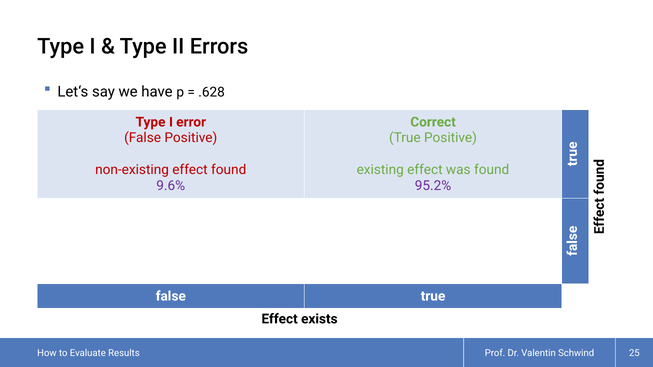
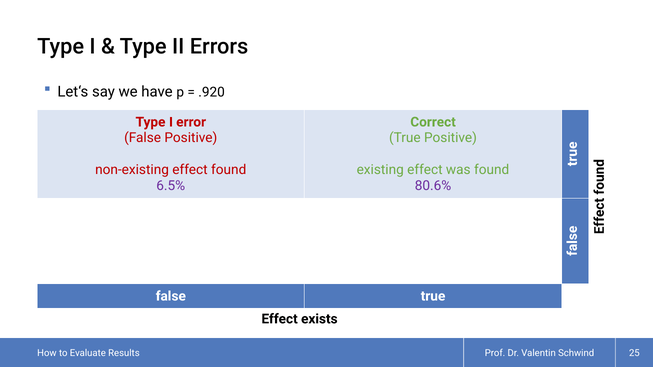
.628: .628 -> .920
9.6%: 9.6% -> 6.5%
95.2%: 95.2% -> 80.6%
